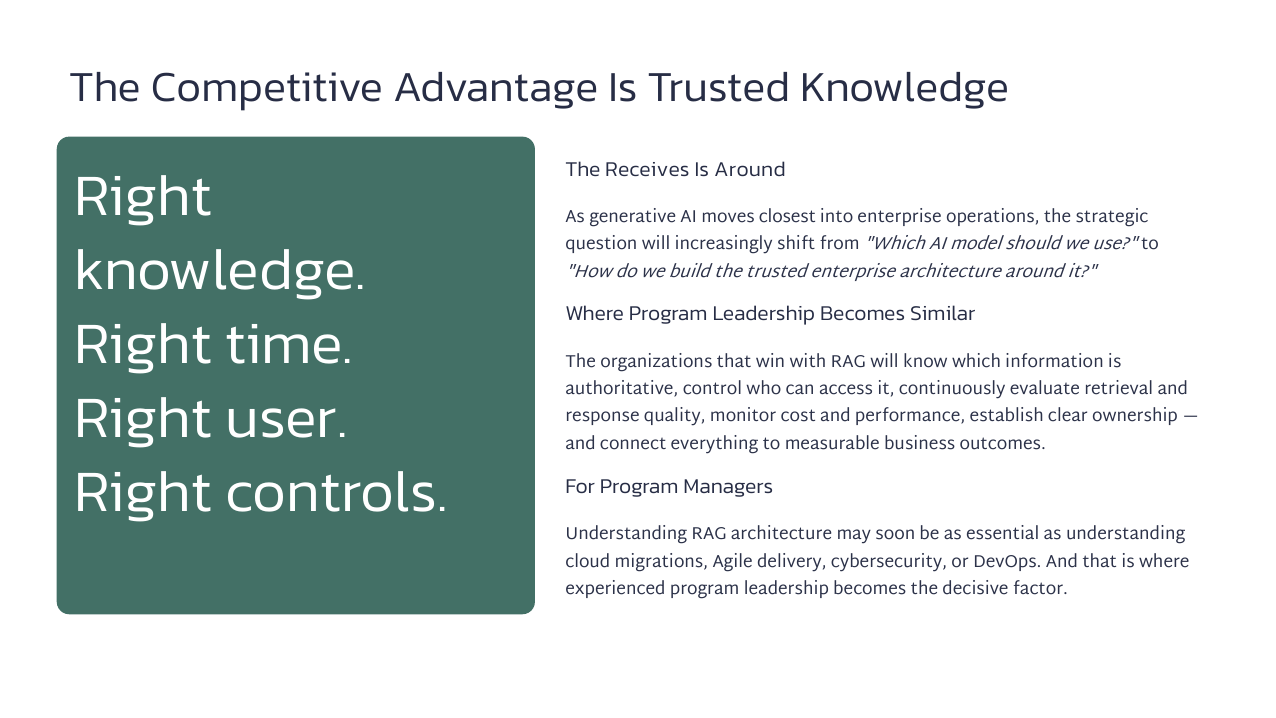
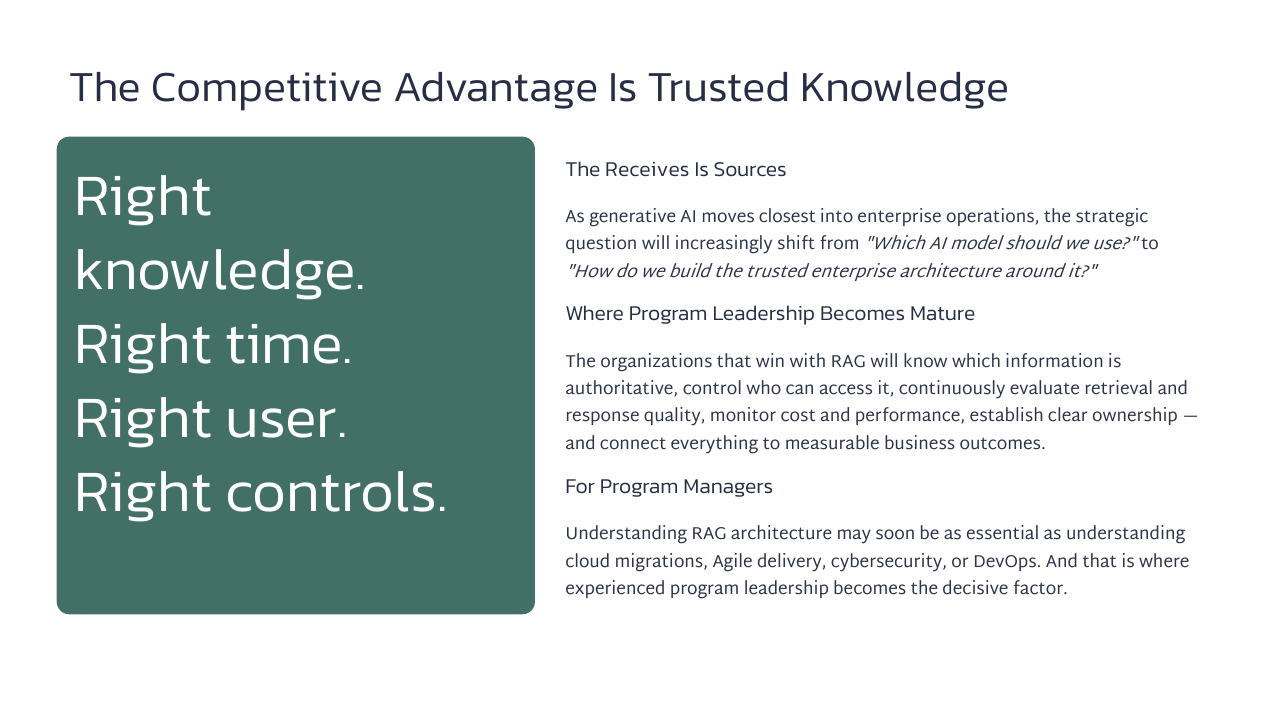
Is Around: Around -> Sources
Similar: Similar -> Mature
